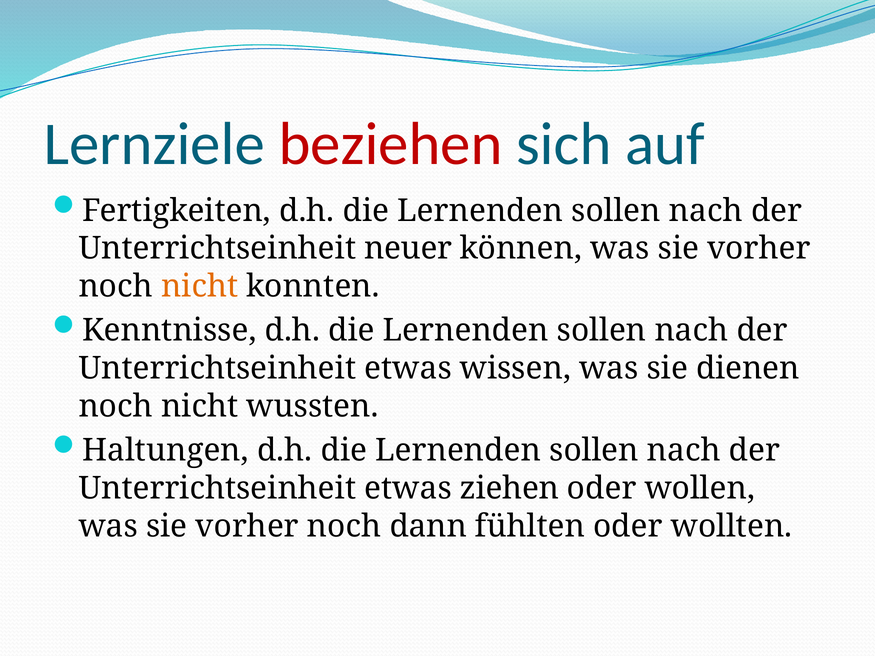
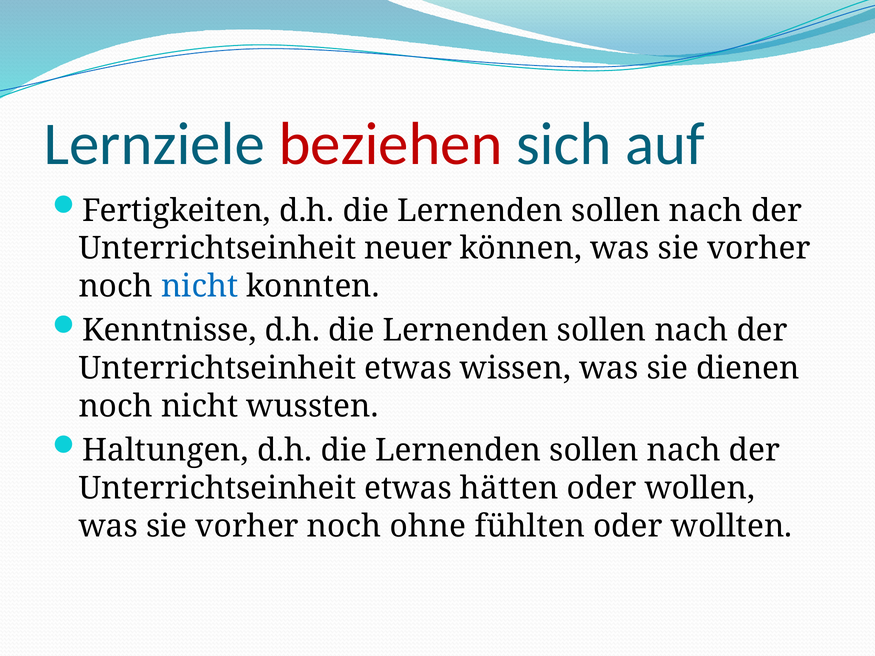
nicht at (200, 286) colour: orange -> blue
ziehen: ziehen -> hätten
dann: dann -> ohne
